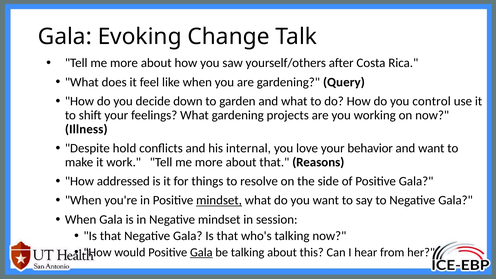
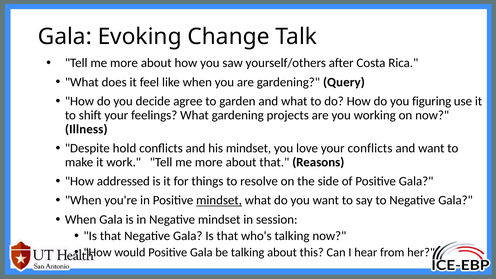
down: down -> agree
control: control -> figuring
his internal: internal -> mindset
your behavior: behavior -> conflicts
Gala at (201, 252) underline: present -> none
